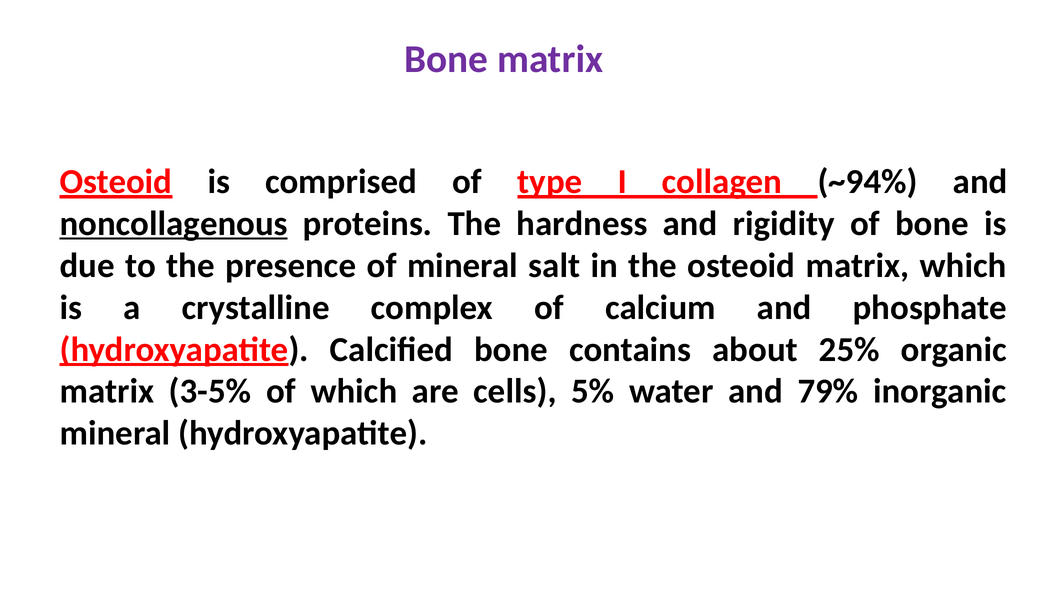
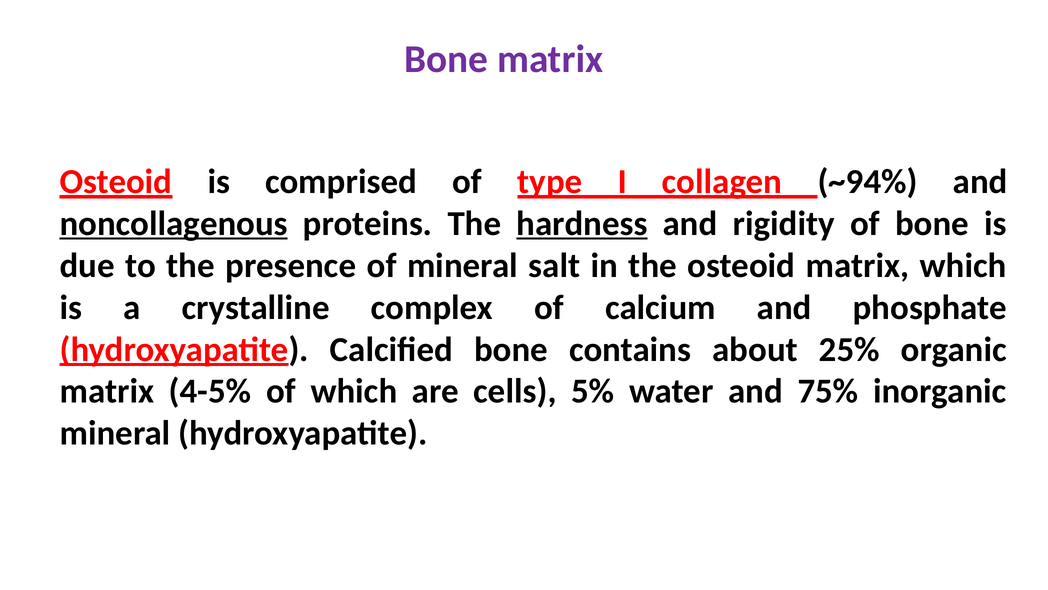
hardness underline: none -> present
3-5%: 3-5% -> 4-5%
79%: 79% -> 75%
